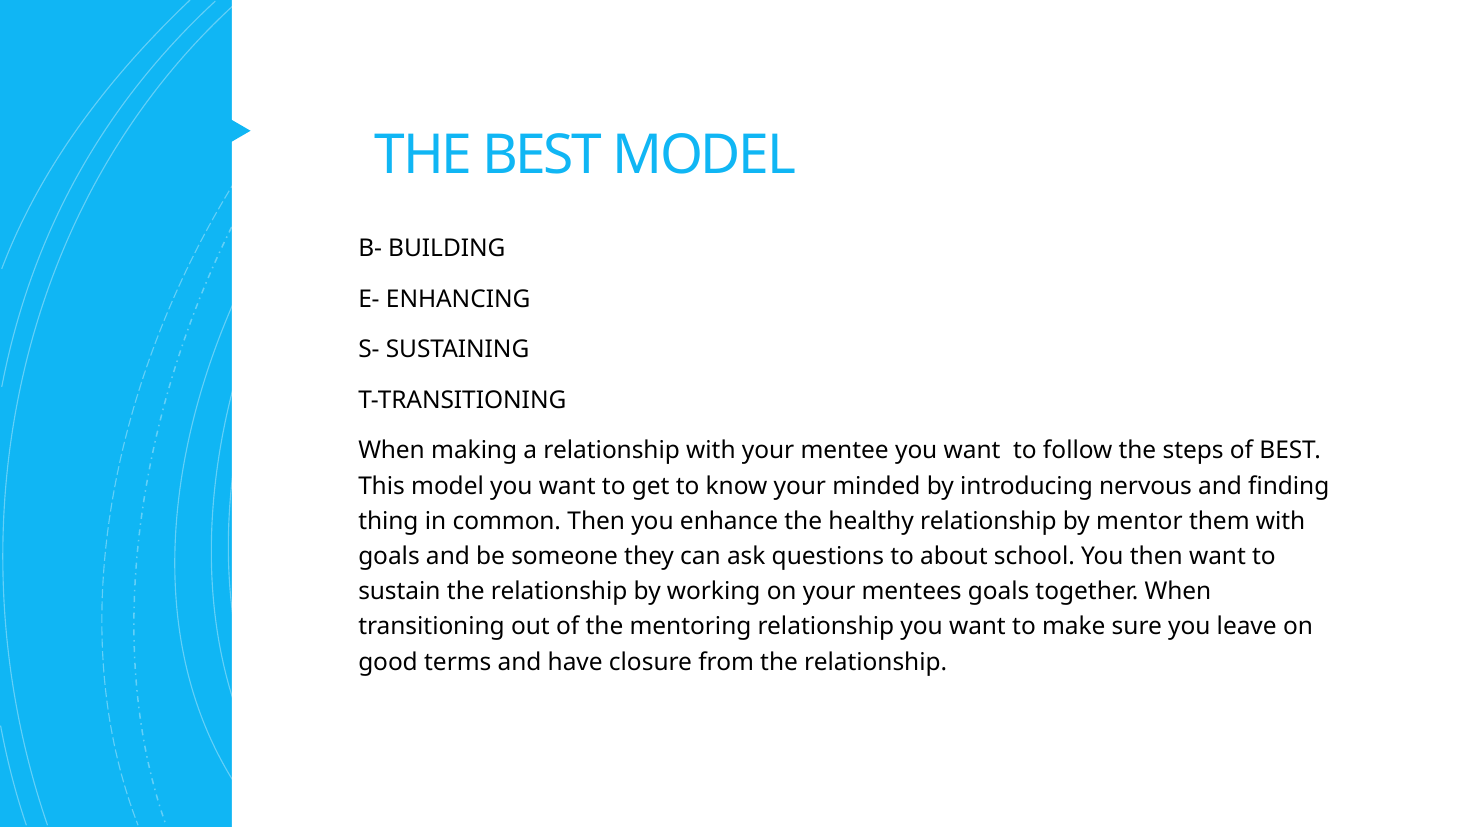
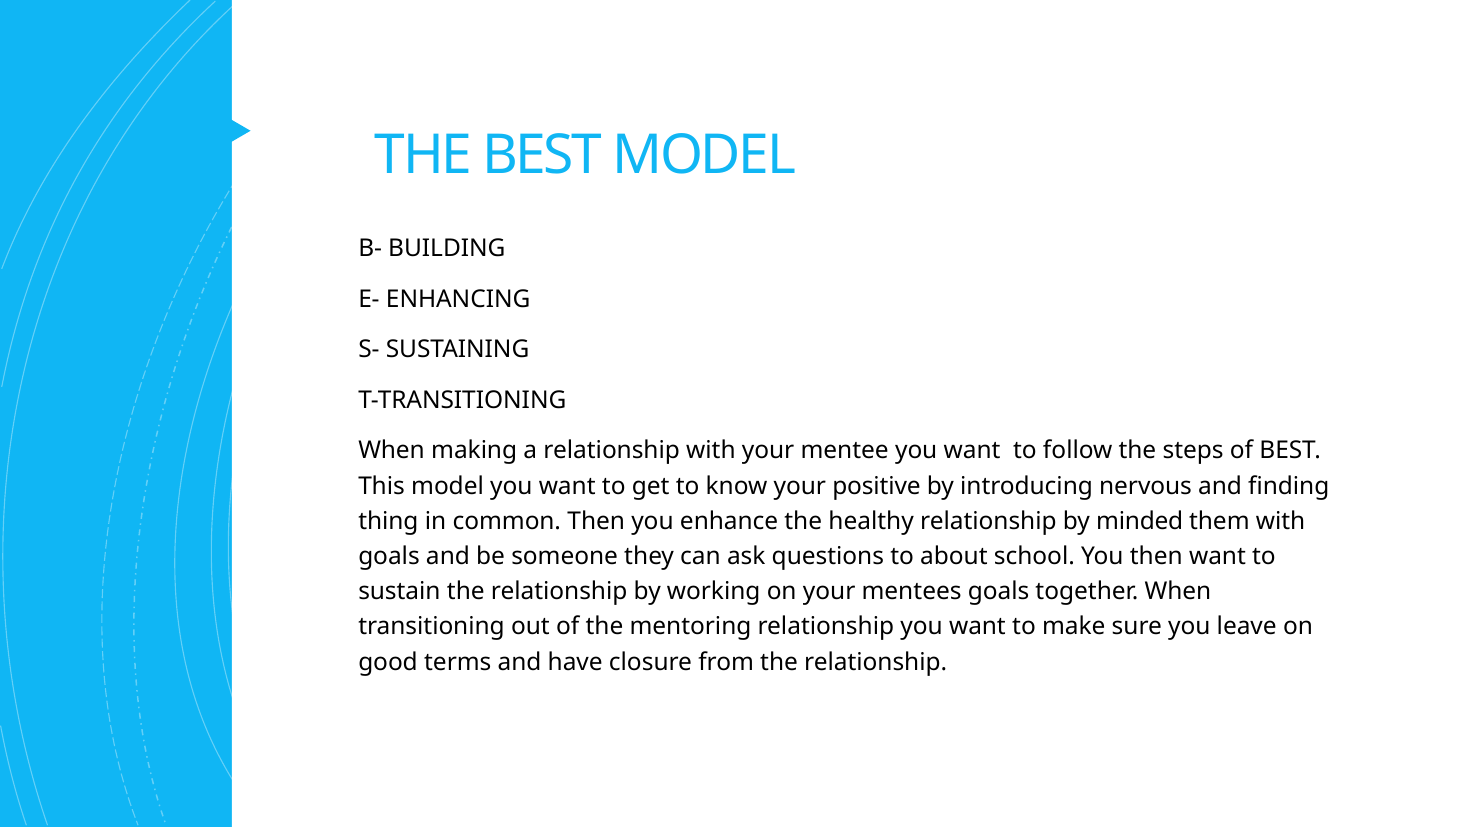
minded: minded -> positive
mentor: mentor -> minded
